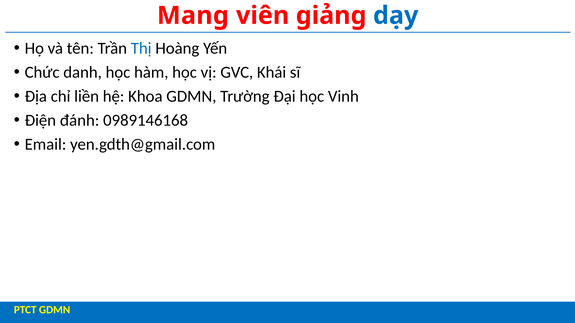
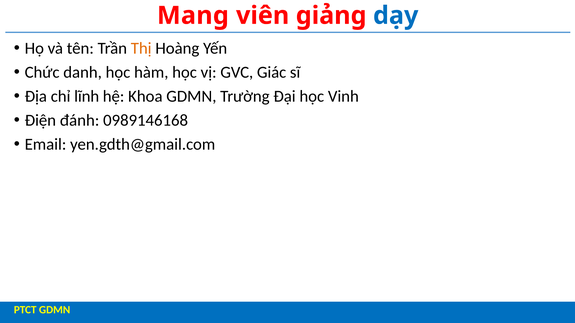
Thị colour: blue -> orange
Khái: Khái -> Giác
liền: liền -> lĩnh
